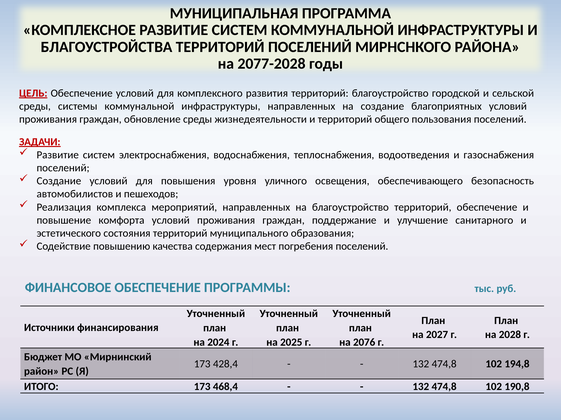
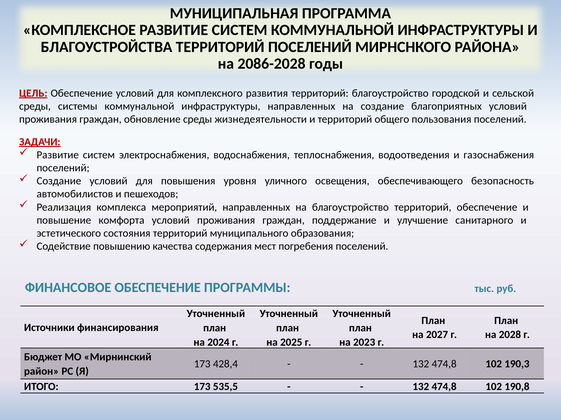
2077-2028: 2077-2028 -> 2086-2028
2076: 2076 -> 2023
194,8: 194,8 -> 190,3
468,4: 468,4 -> 535,5
